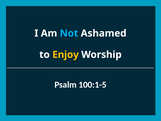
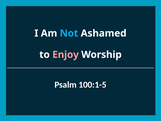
Enjoy colour: yellow -> pink
